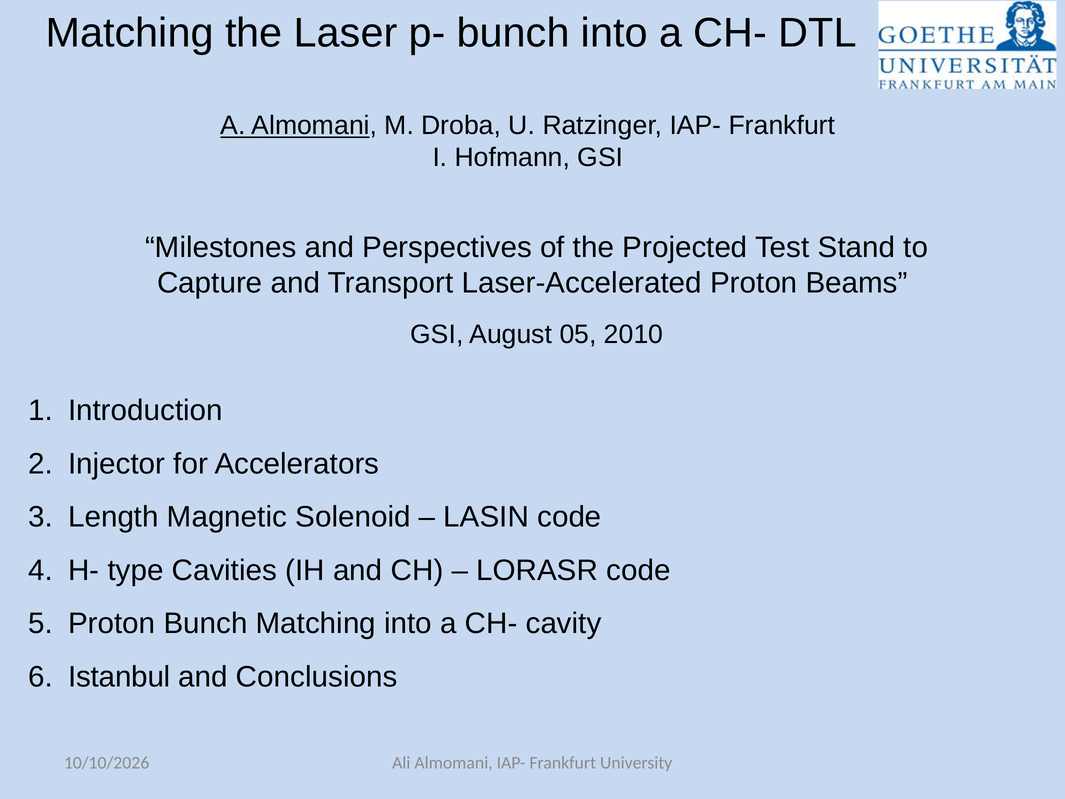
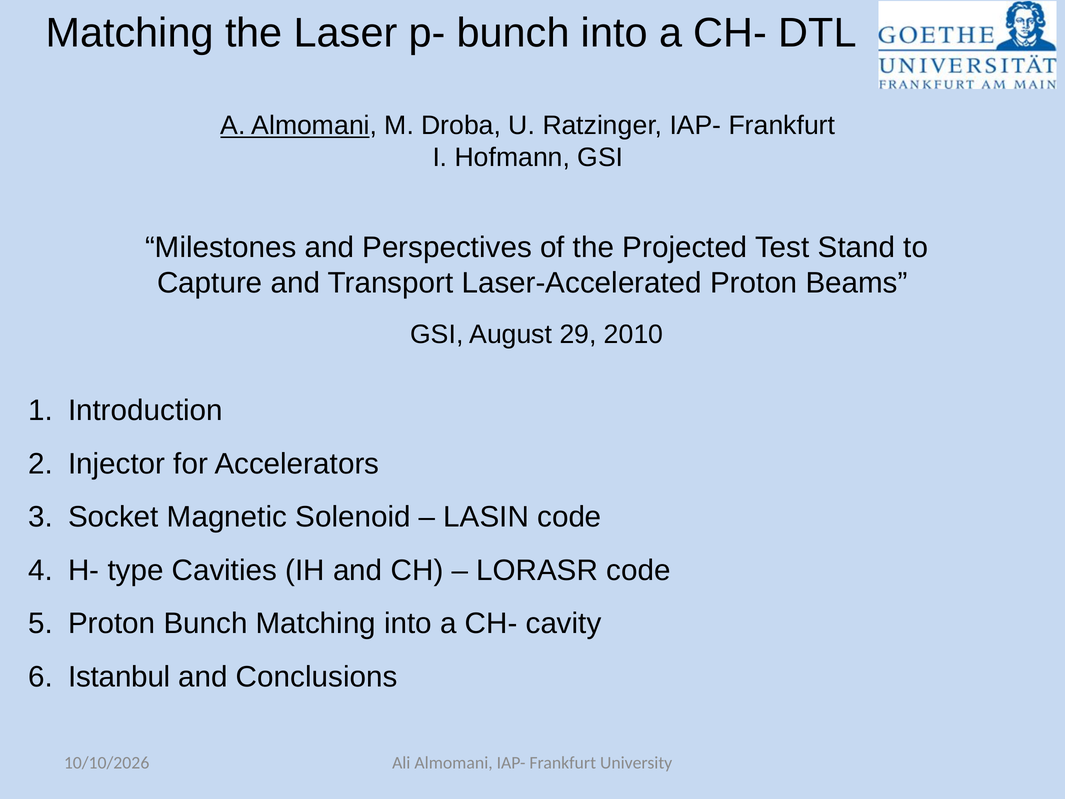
05: 05 -> 29
Length: Length -> Socket
